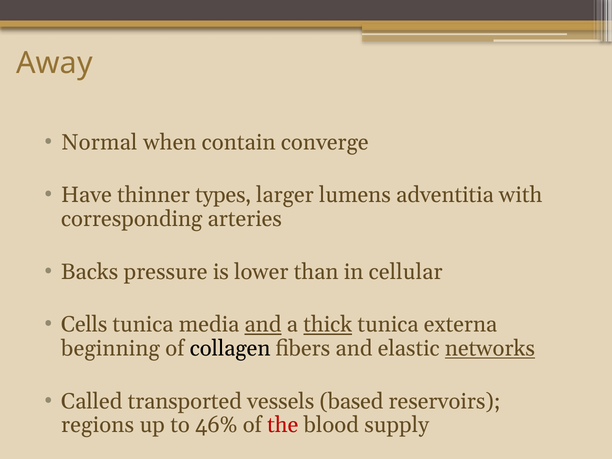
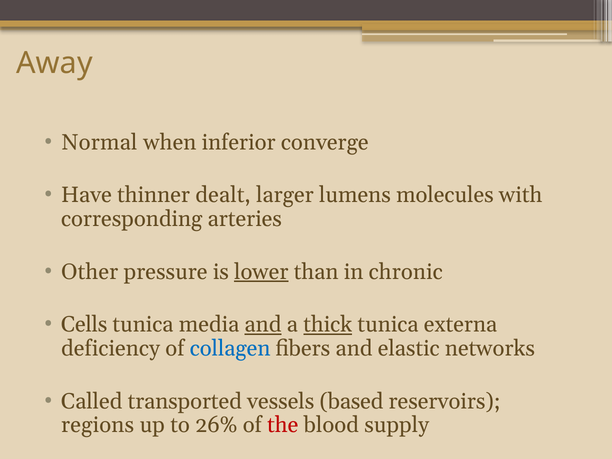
contain: contain -> inferior
types: types -> dealt
adventitia: adventitia -> molecules
Backs: Backs -> Other
lower underline: none -> present
cellular: cellular -> chronic
beginning: beginning -> deficiency
collagen colour: black -> blue
networks underline: present -> none
46%: 46% -> 26%
